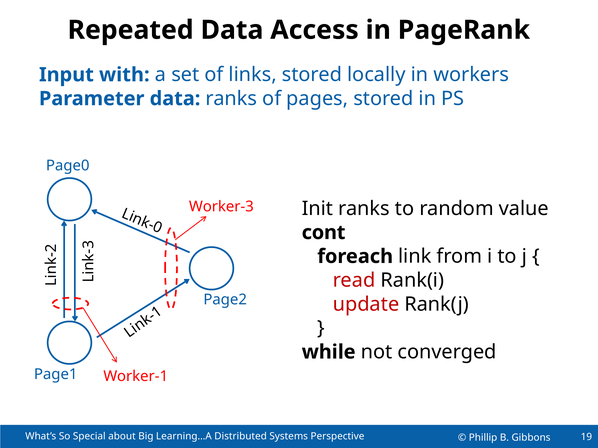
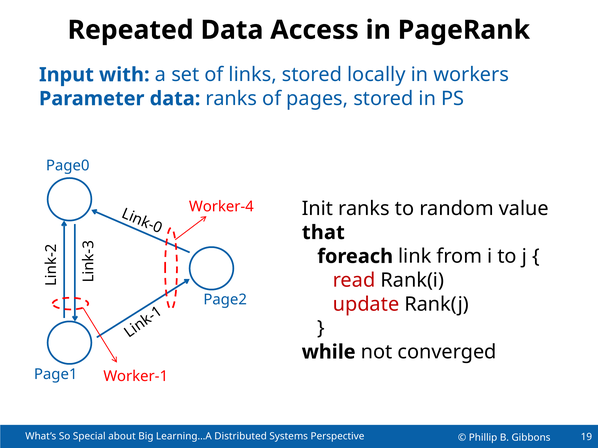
Worker-3: Worker-3 -> Worker-4
cont: cont -> that
